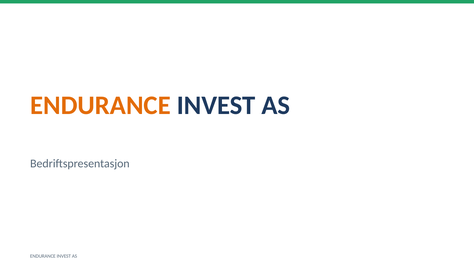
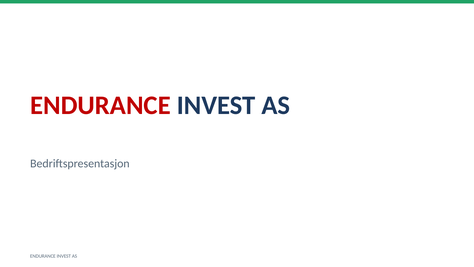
ENDURANCE at (100, 105) colour: orange -> red
